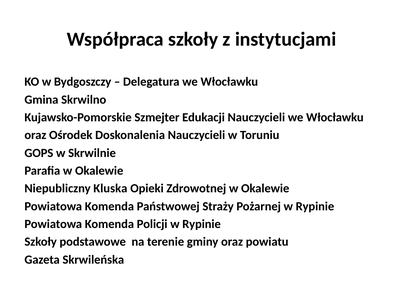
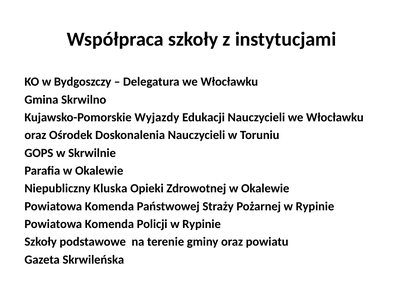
Szmejter: Szmejter -> Wyjazdy
